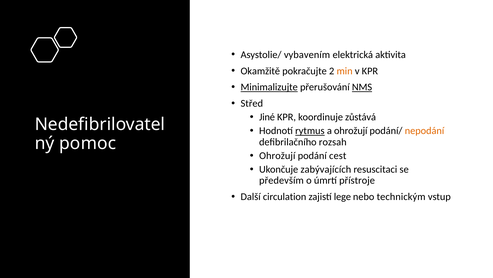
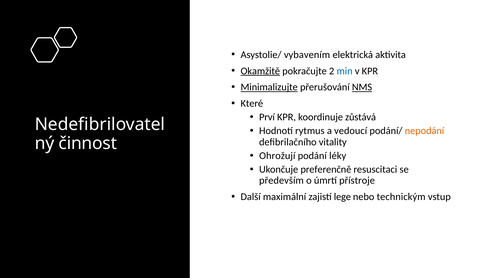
Okamžitě underline: none -> present
min colour: orange -> blue
Střed: Střed -> Které
Jiné: Jiné -> Prví
rytmus underline: present -> none
a ohrožují: ohrožují -> vedoucí
rozsah: rozsah -> vitality
pomoc: pomoc -> činnost
cest: cest -> léky
zabývajících: zabývajících -> preferenčně
circulation: circulation -> maximální
